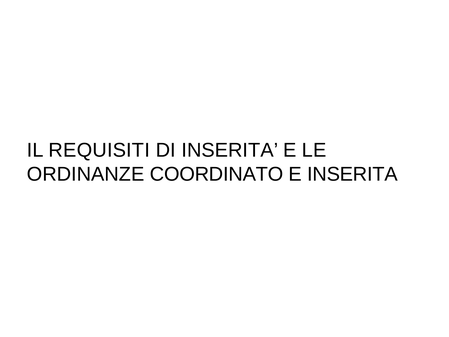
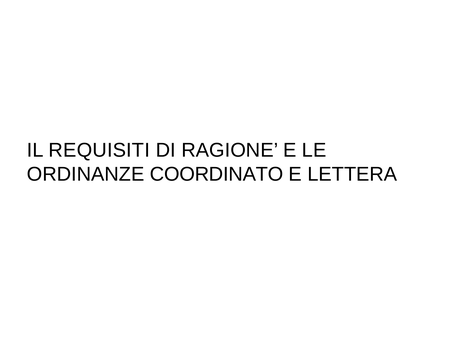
DI INSERITA: INSERITA -> RAGIONE
E INSERITA: INSERITA -> LETTERA
